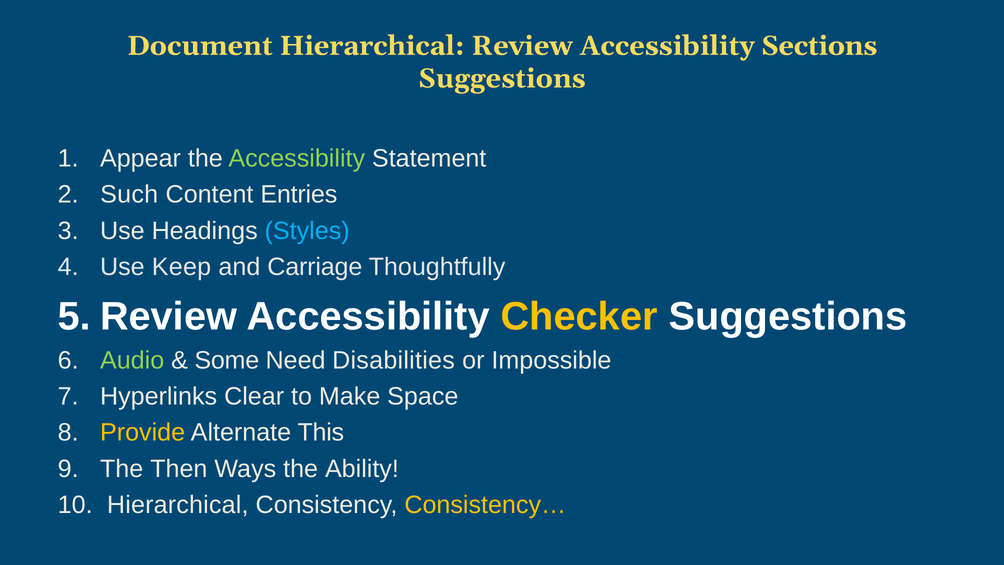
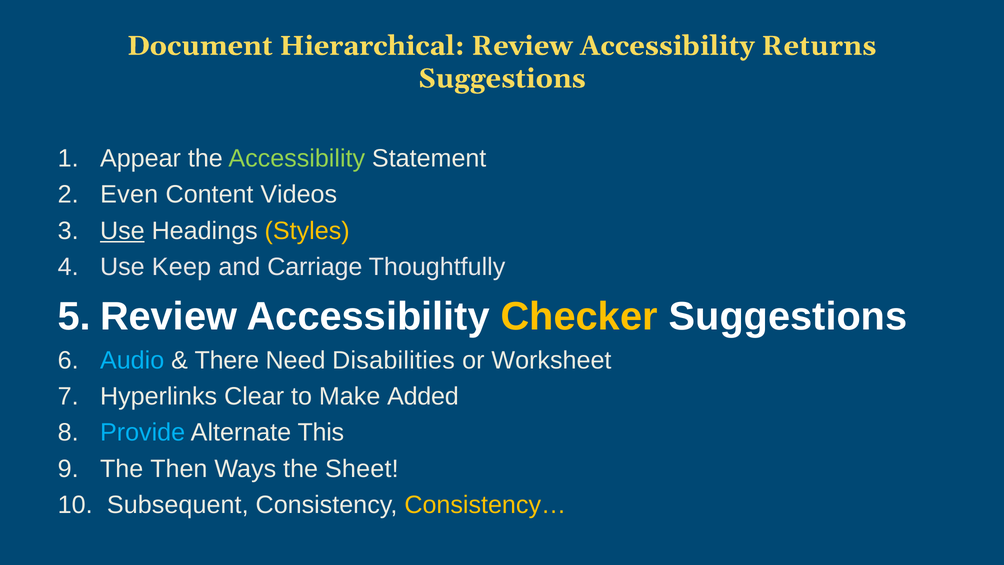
Sections: Sections -> Returns
Such: Such -> Even
Entries: Entries -> Videos
Use at (122, 231) underline: none -> present
Styles colour: light blue -> yellow
Audio colour: light green -> light blue
Some: Some -> There
Impossible: Impossible -> Worksheet
Space: Space -> Added
Provide colour: yellow -> light blue
Ability: Ability -> Sheet
Hierarchical at (178, 505): Hierarchical -> Subsequent
